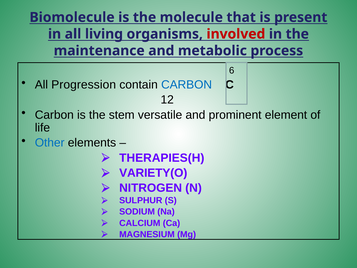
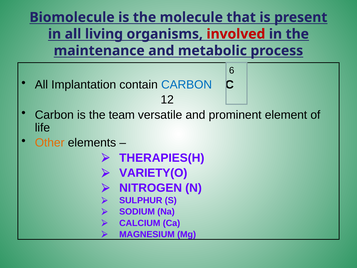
Progression: Progression -> Implantation
stem: stem -> team
Other colour: blue -> orange
